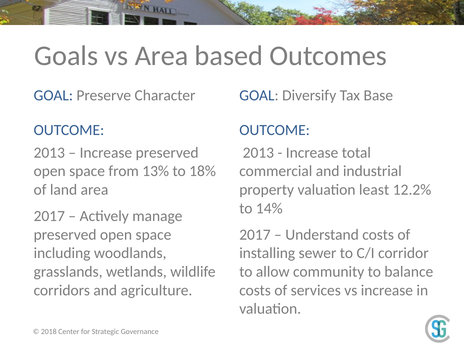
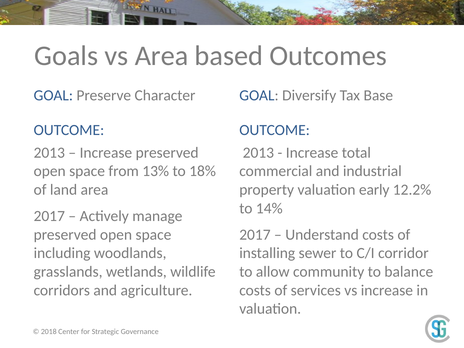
least: least -> early
